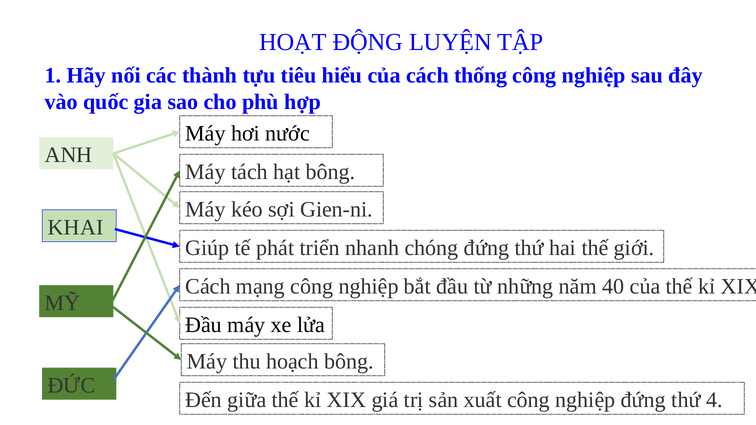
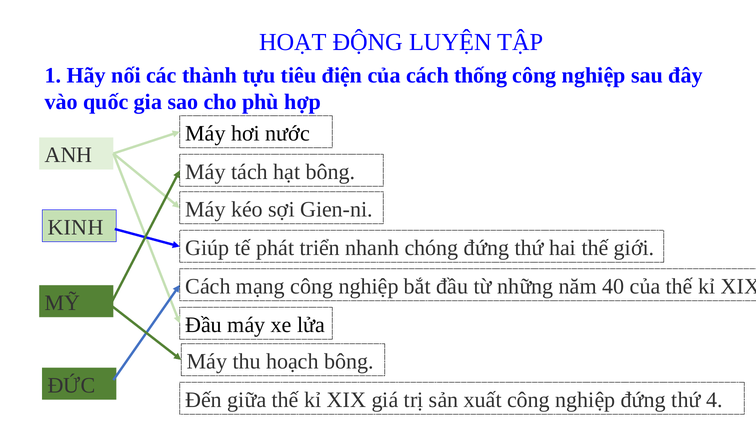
hiểu: hiểu -> điện
KHAI: KHAI -> KINH
